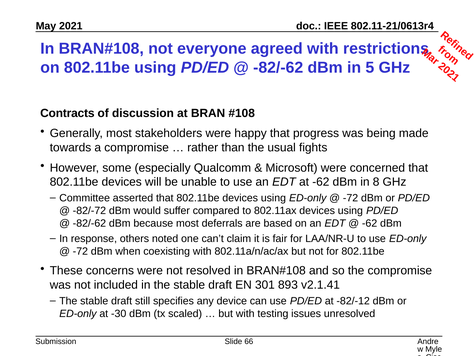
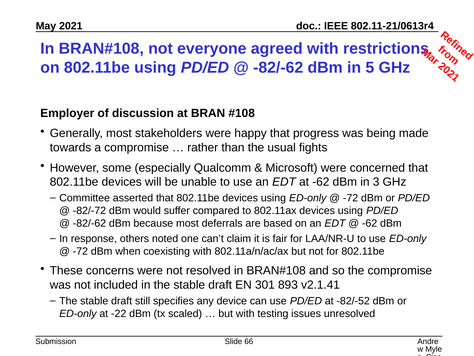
Contracts: Contracts -> Employer
8: 8 -> 3
-82/-12: -82/-12 -> -82/-52
-30: -30 -> -22
